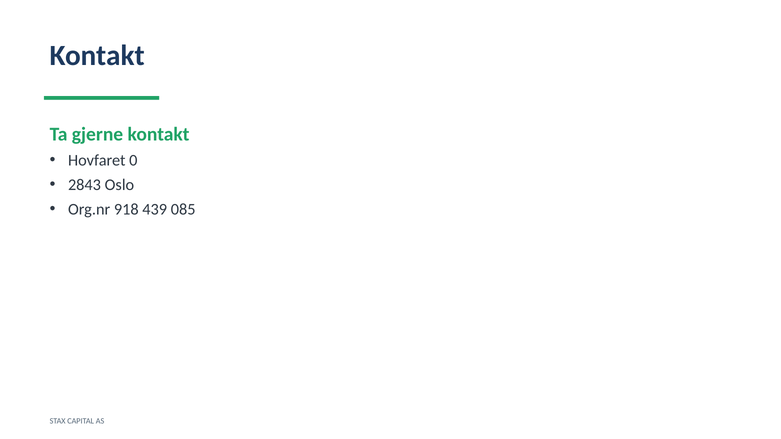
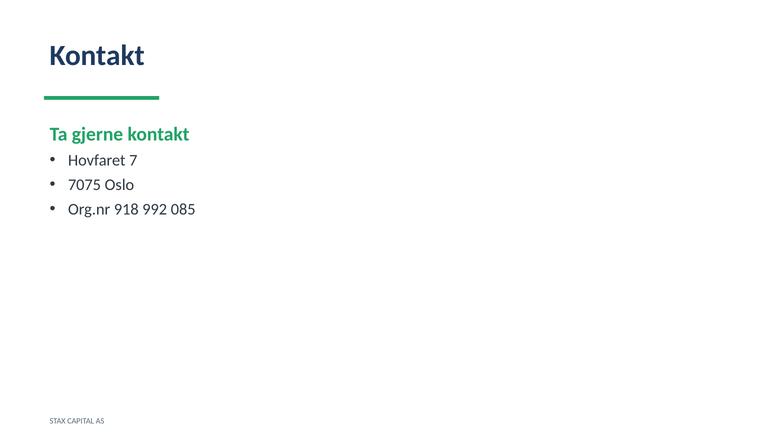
0: 0 -> 7
2843: 2843 -> 7075
439: 439 -> 992
